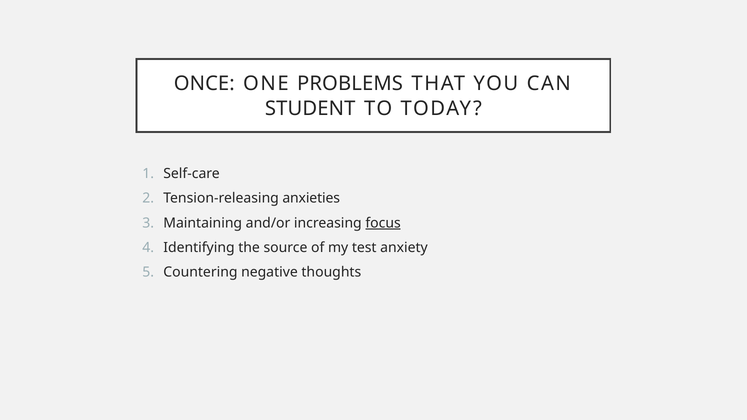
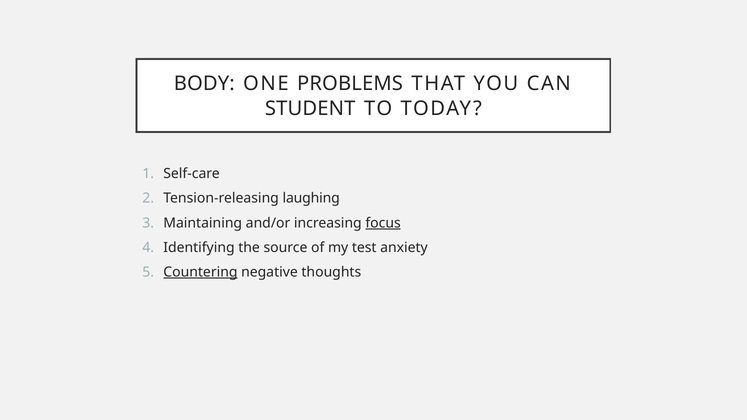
ONCE: ONCE -> BODY
anxieties: anxieties -> laughing
Countering underline: none -> present
